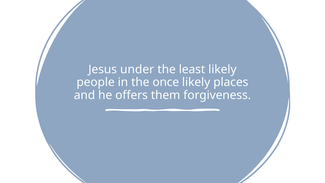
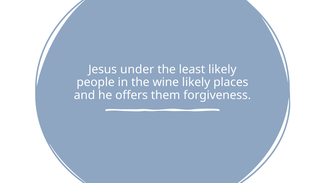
once: once -> wine
